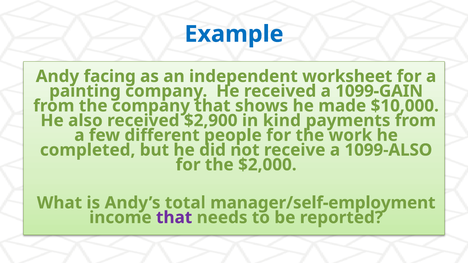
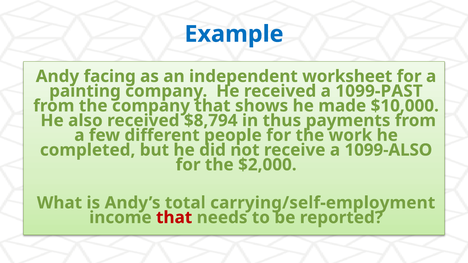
1099-GAIN: 1099-GAIN -> 1099-PAST
$2,900: $2,900 -> $8,794
kind: kind -> thus
manager/self-employment: manager/self-employment -> carrying/self-employment
that at (174, 218) colour: purple -> red
